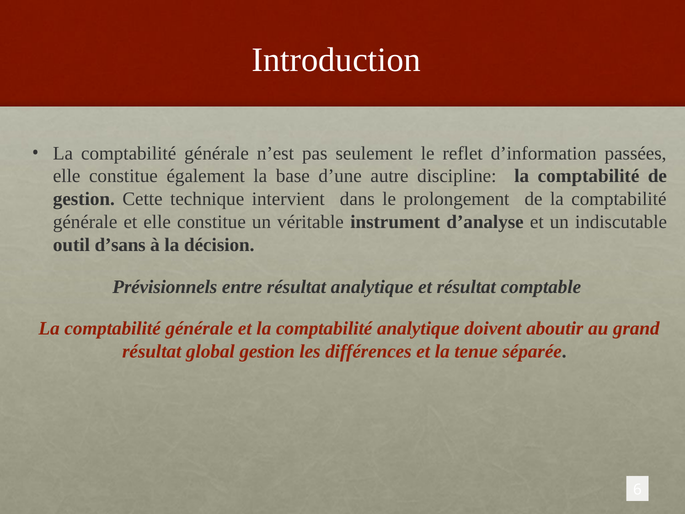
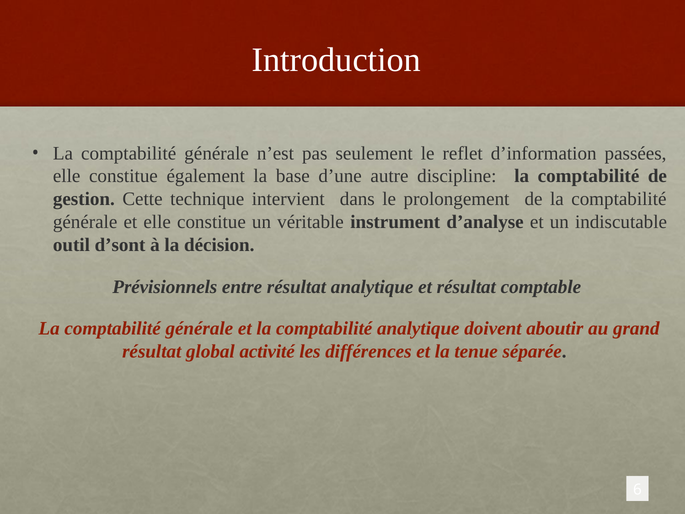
d’sans: d’sans -> d’sont
global gestion: gestion -> activité
